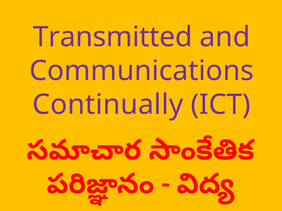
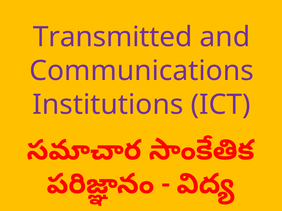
Continually: Continually -> Institutions
